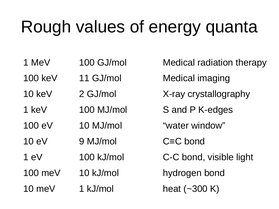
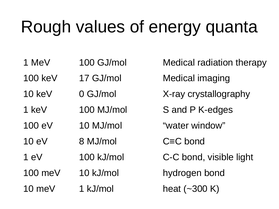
11: 11 -> 17
2: 2 -> 0
9: 9 -> 8
